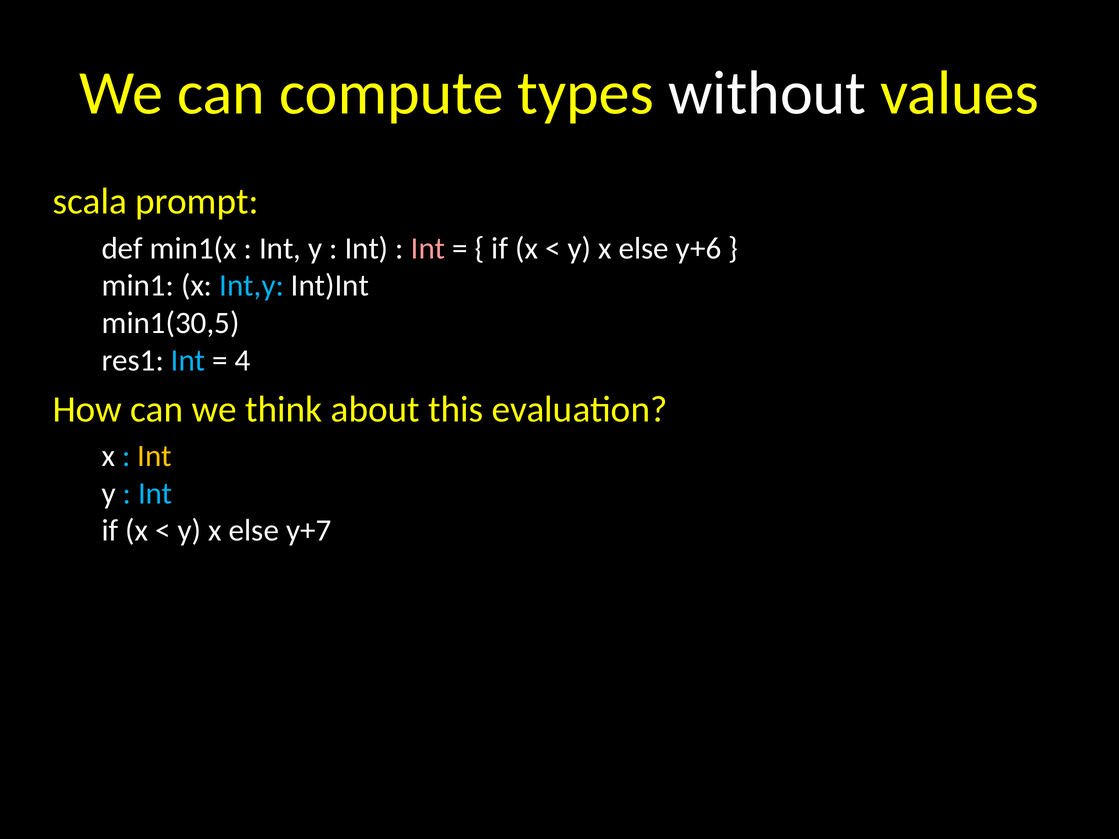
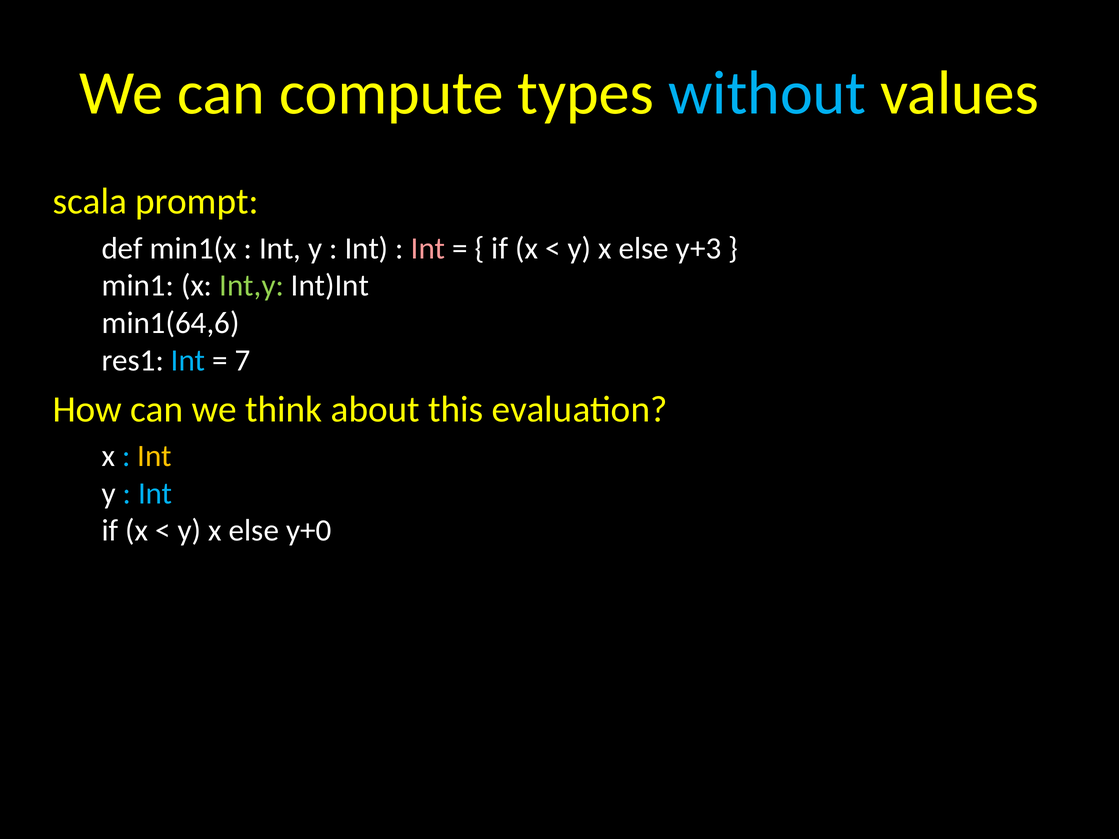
without colour: white -> light blue
y+6: y+6 -> y+3
Int,y colour: light blue -> light green
min1(30,5: min1(30,5 -> min1(64,6
4: 4 -> 7
y+7: y+7 -> y+0
